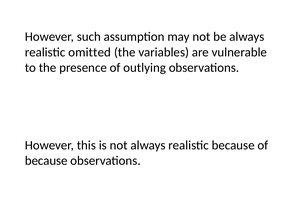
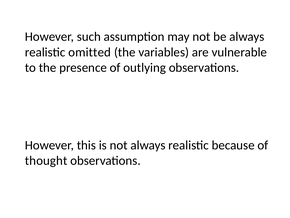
because at (46, 160): because -> thought
